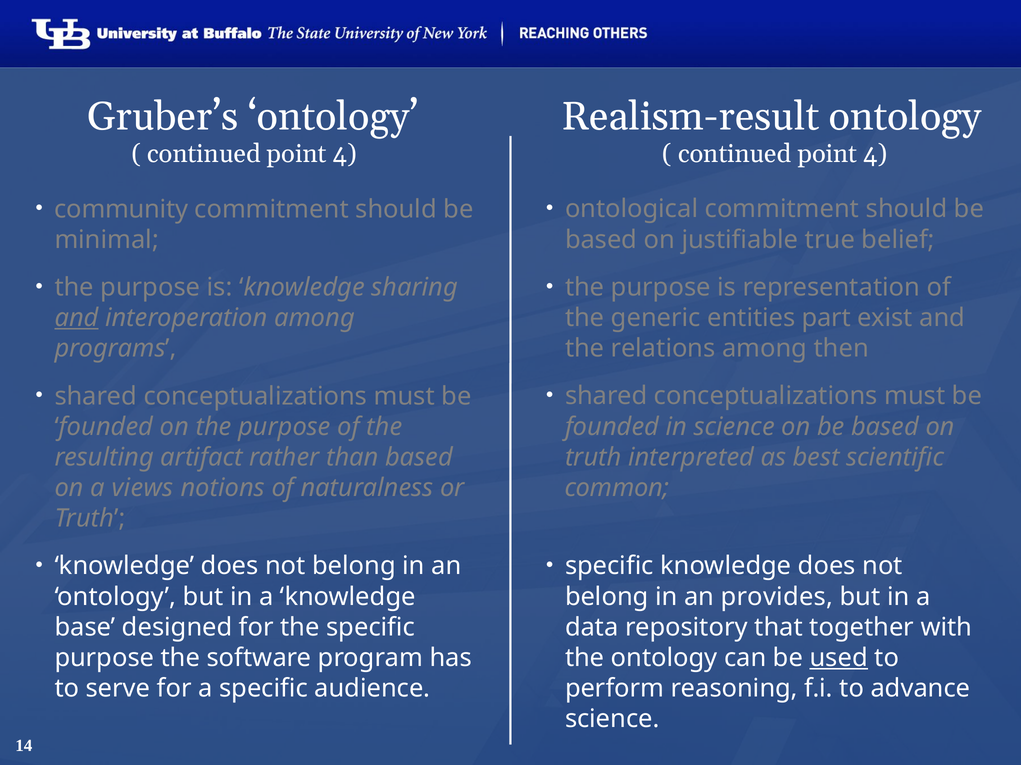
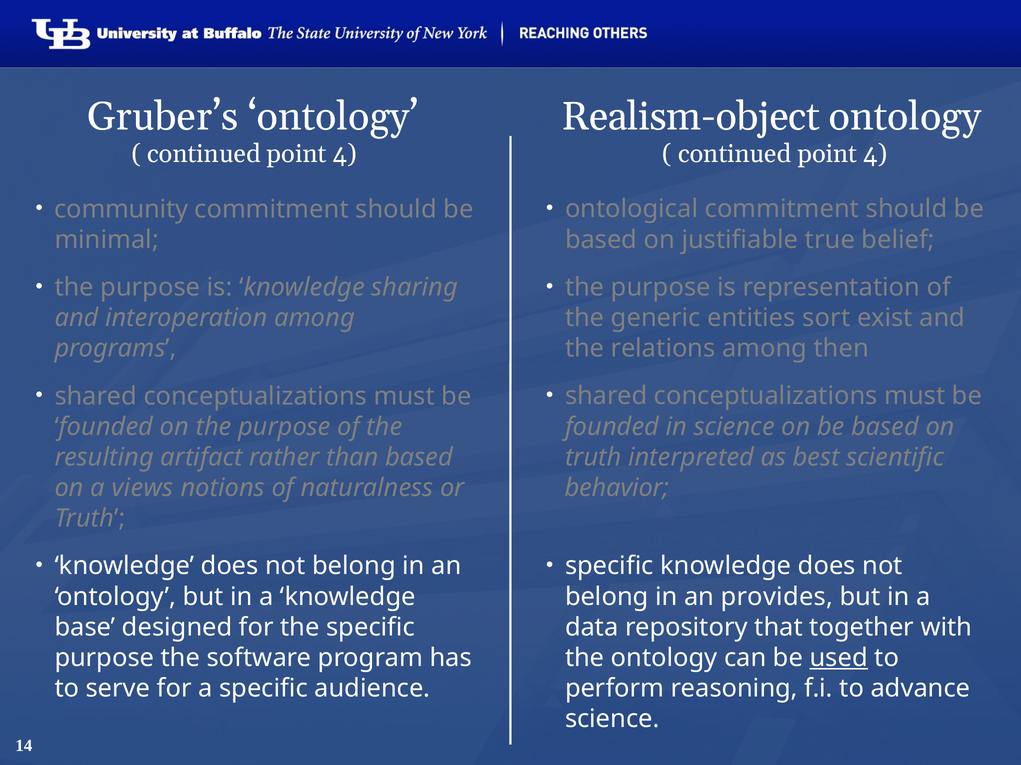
Realism-result: Realism-result -> Realism-object
part: part -> sort
and at (77, 318) underline: present -> none
common: common -> behavior
